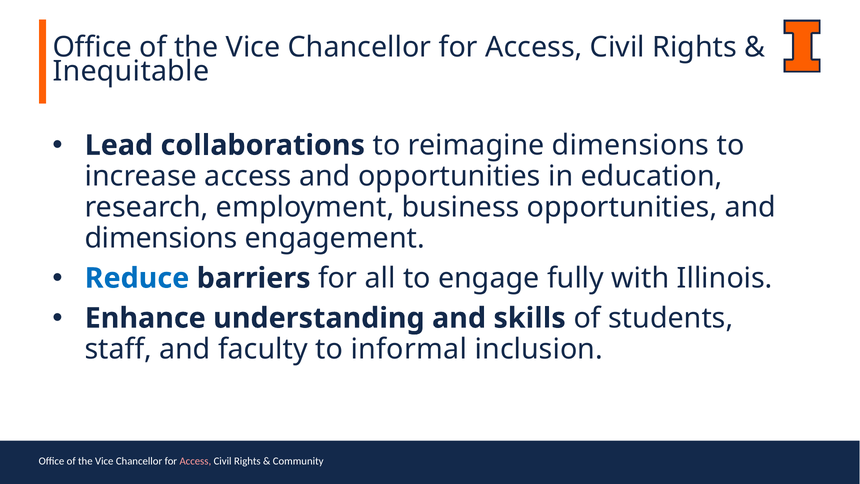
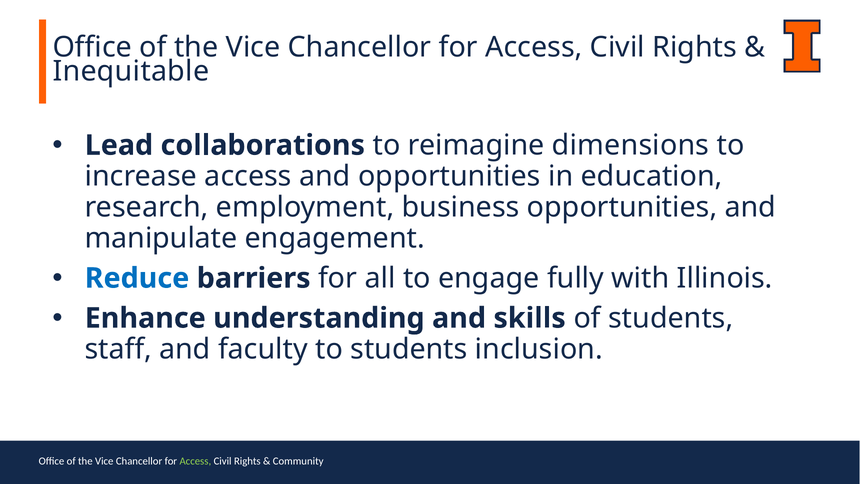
dimensions at (161, 238): dimensions -> manipulate
to informal: informal -> students
Access at (195, 461) colour: pink -> light green
